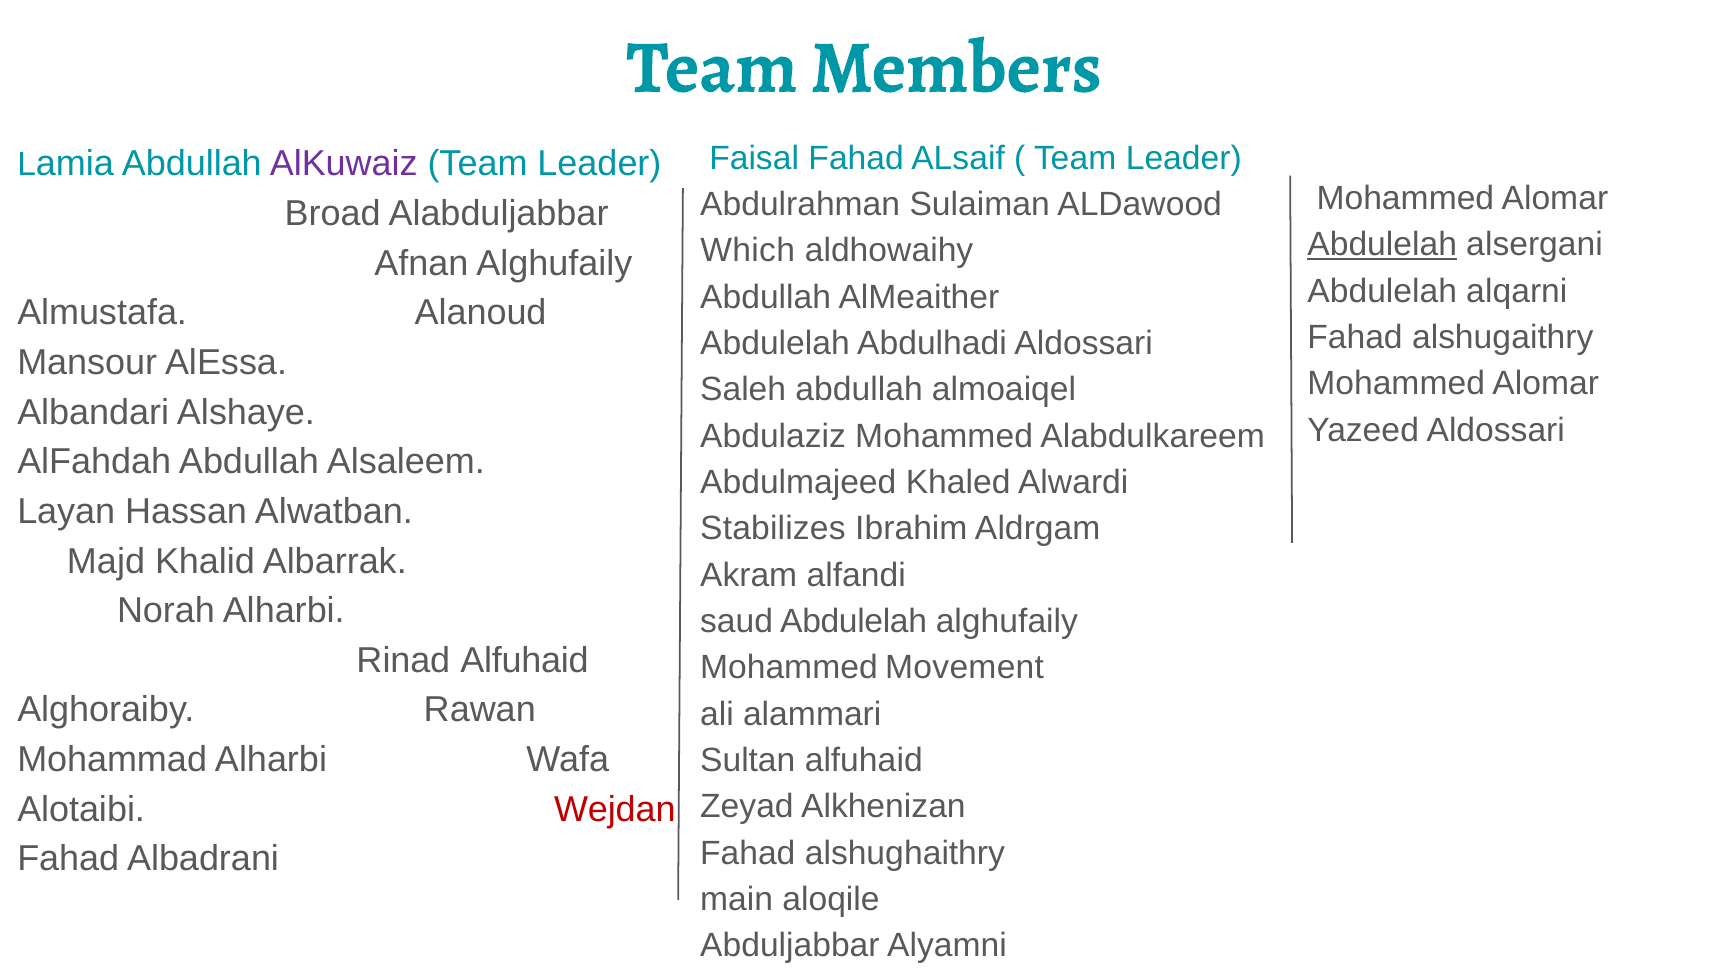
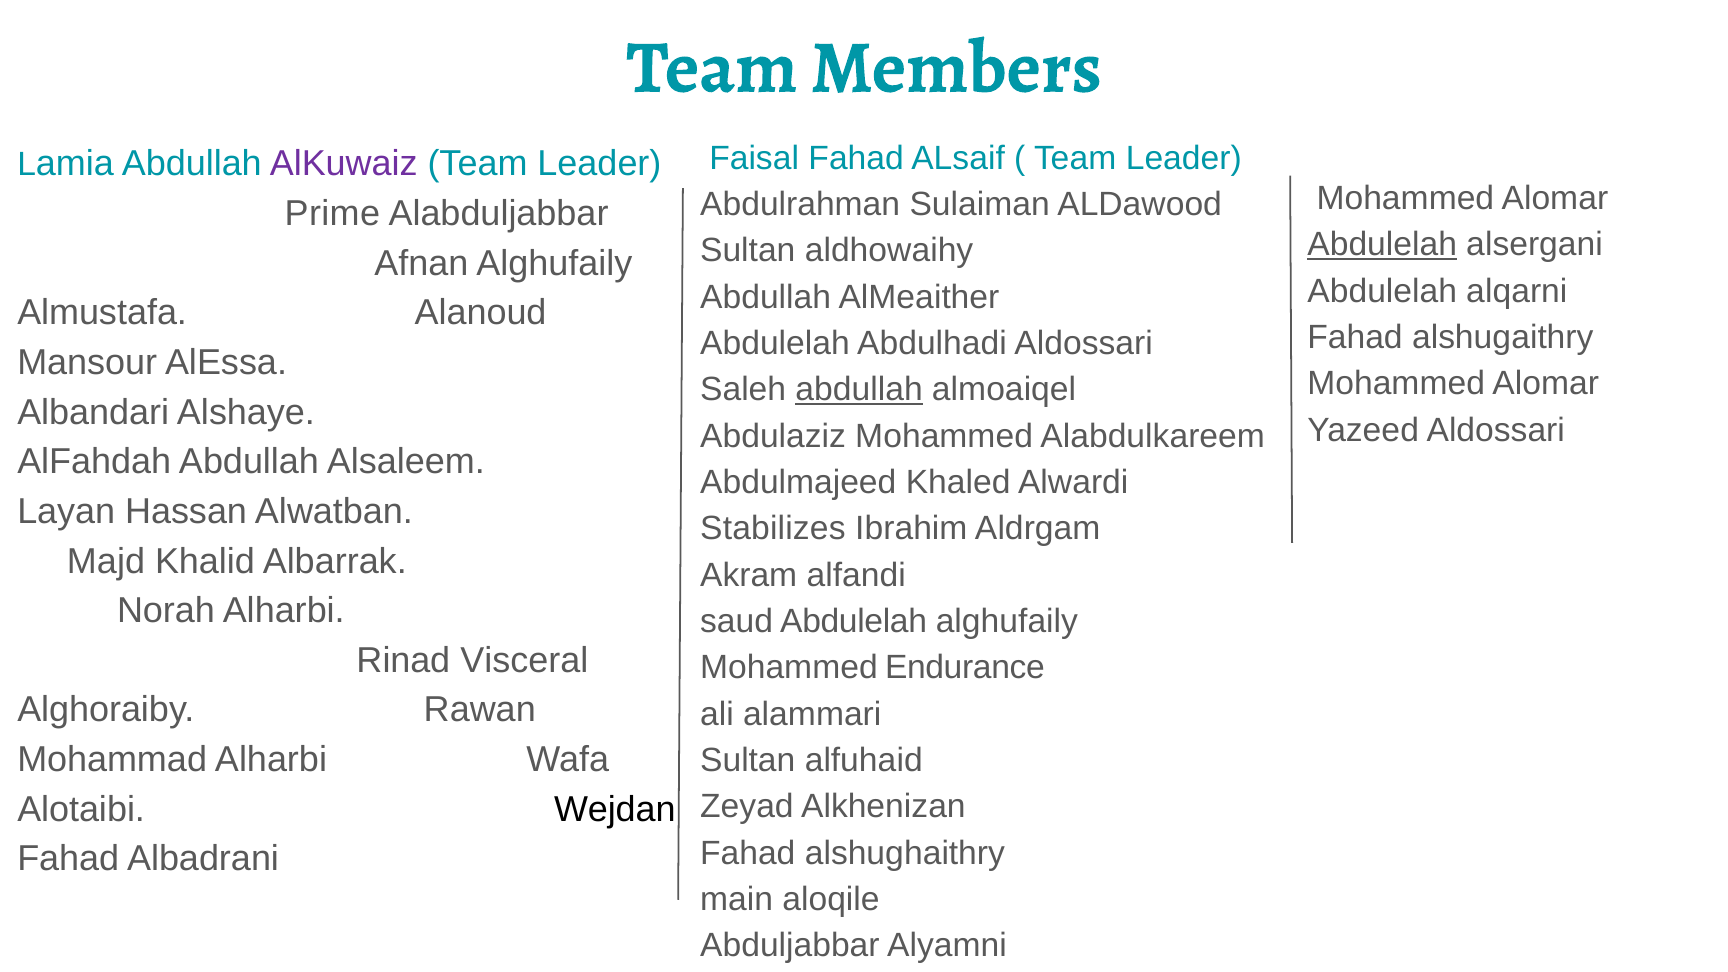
Broad: Broad -> Prime
Which at (748, 251): Which -> Sultan
abdullah at (859, 390) underline: none -> present
Rinad Alfuhaid: Alfuhaid -> Visceral
Movement: Movement -> Endurance
Wejdan colour: red -> black
